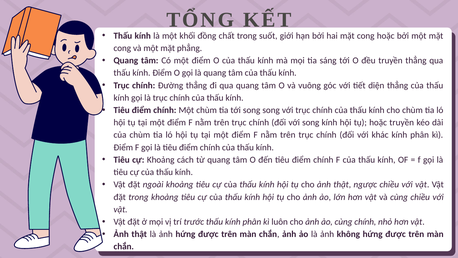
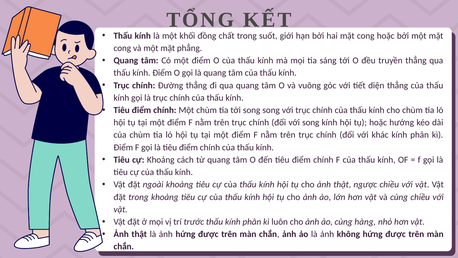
hoặc truyền: truyền -> hướng
cùng chính: chính -> hàng
